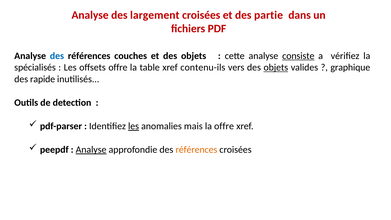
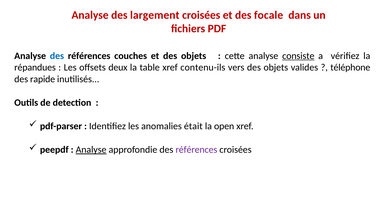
partie: partie -> focale
spécialisés: spécialisés -> répandues
offsets offre: offre -> deux
objets at (276, 67) underline: present -> none
graphique: graphique -> téléphone
les at (134, 126) underline: present -> none
mais: mais -> était
la offre: offre -> open
références at (196, 150) colour: orange -> purple
